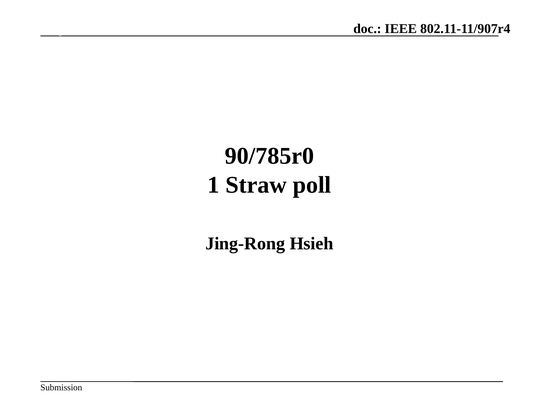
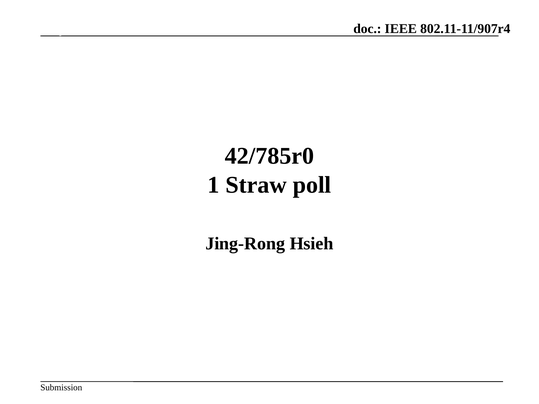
90/785r0: 90/785r0 -> 42/785r0
